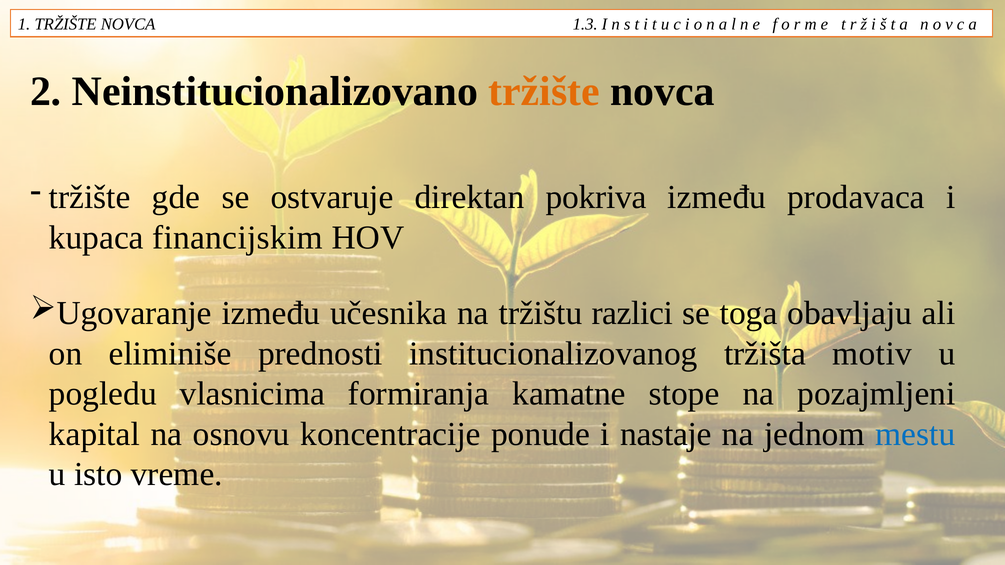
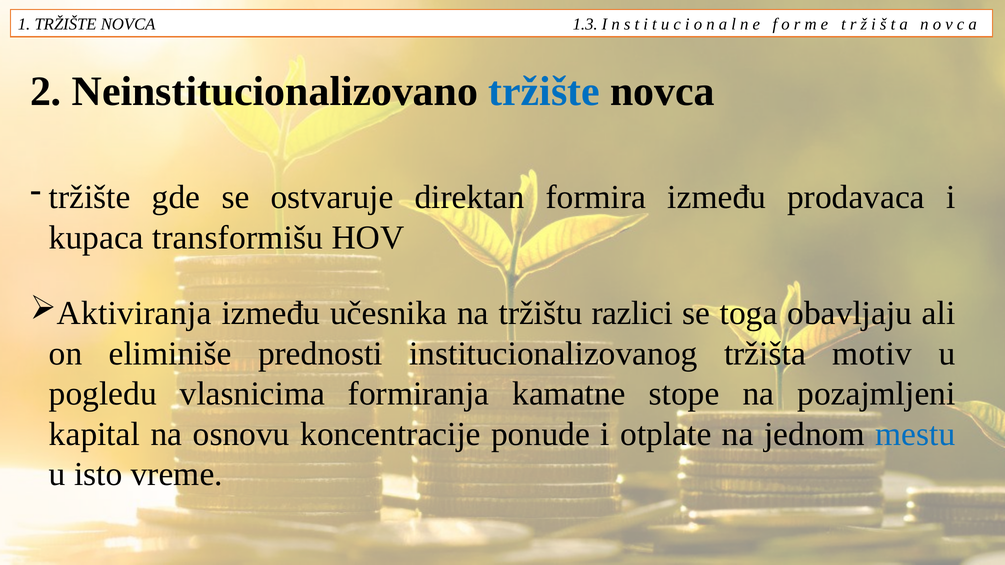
tržište at (544, 92) colour: orange -> blue
pokriva: pokriva -> formira
financijskim: financijskim -> transformišu
Ugovaranje: Ugovaranje -> Aktiviranja
nastaje: nastaje -> otplate
